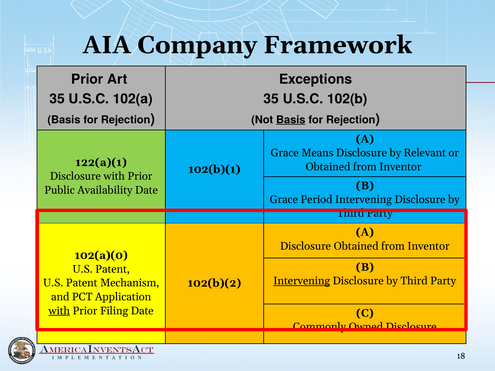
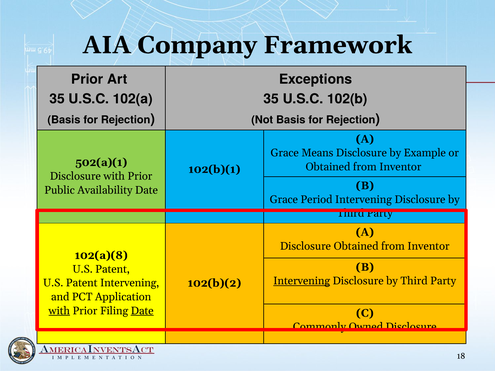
Basis at (291, 120) underline: present -> none
Relevant: Relevant -> Example
122(a)(1: 122(a)(1 -> 502(a)(1
102(a)(0: 102(a)(0 -> 102(a)(8
Patent Mechanism: Mechanism -> Intervening
Date at (142, 311) underline: none -> present
